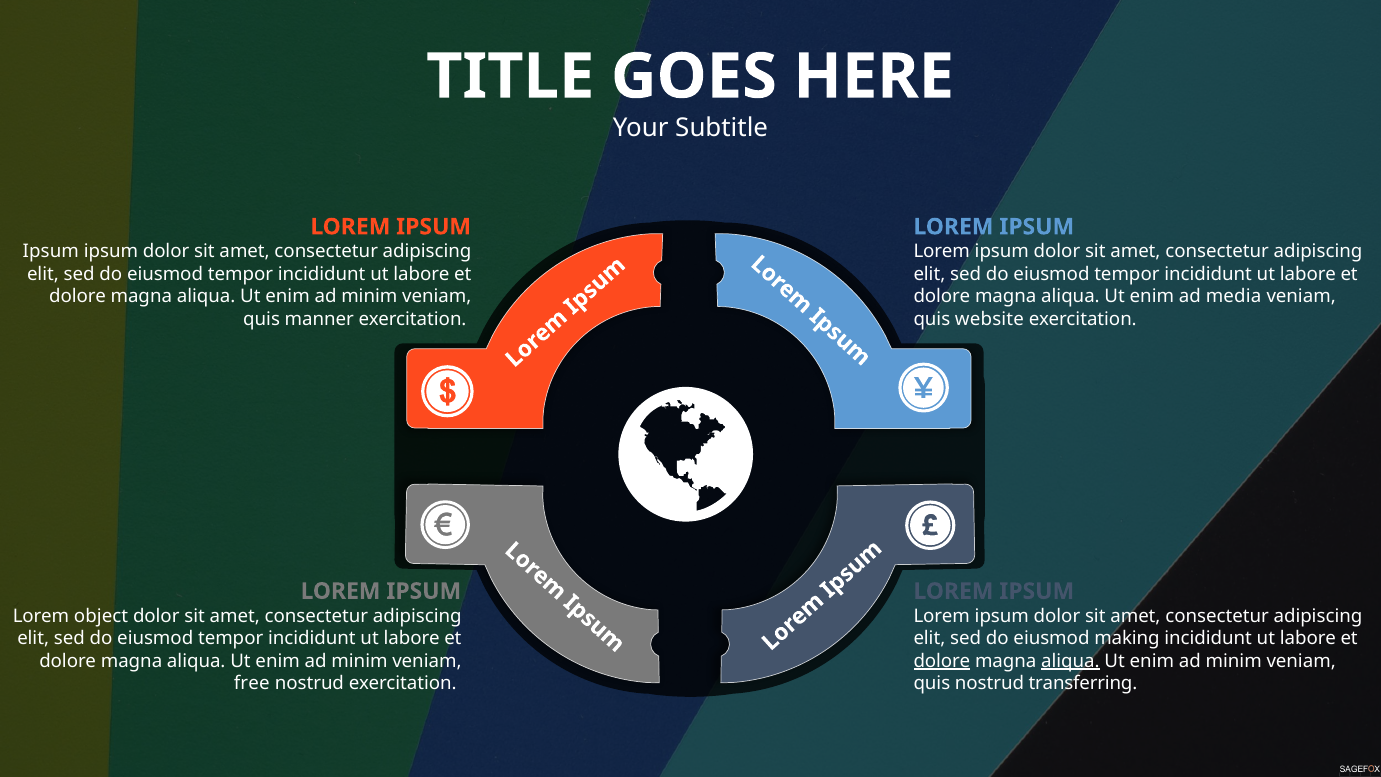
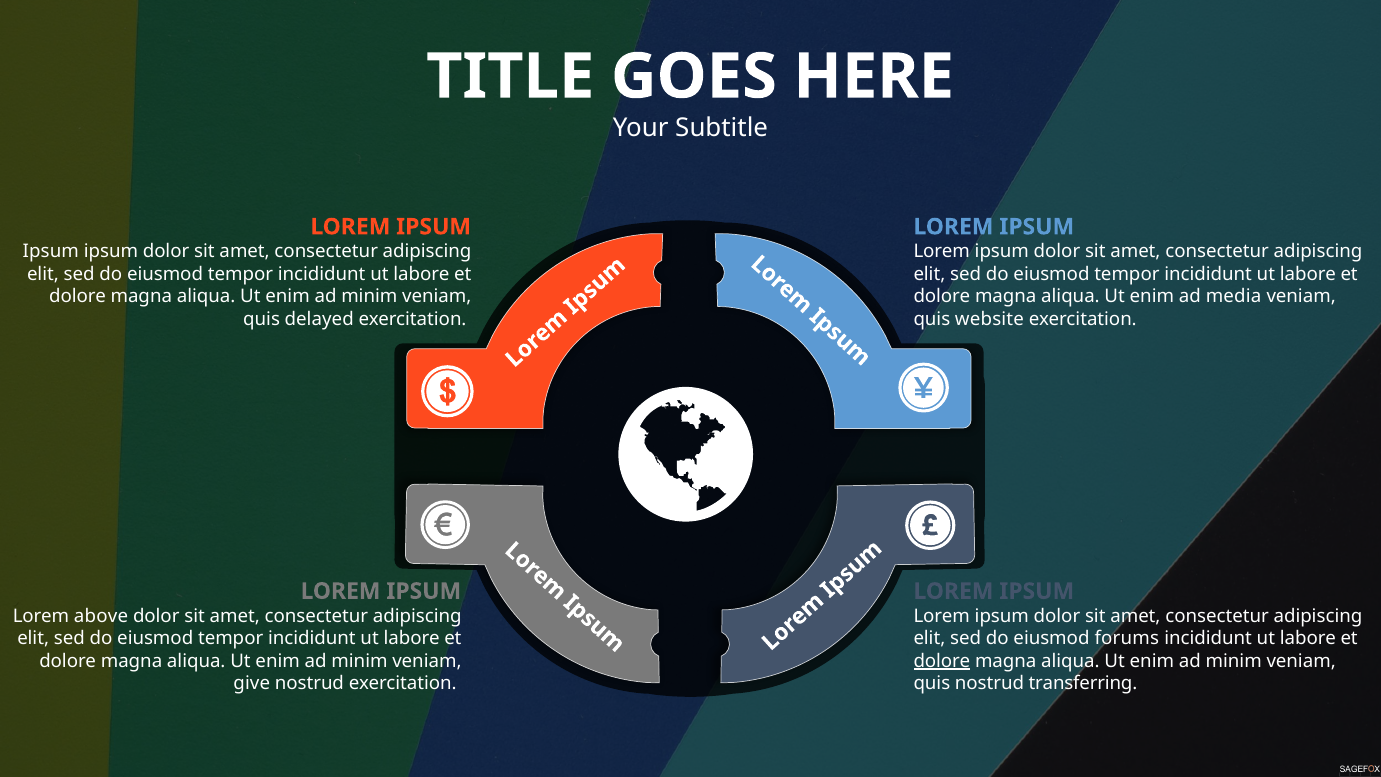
manner: manner -> delayed
object: object -> above
making: making -> forums
aliqua at (1070, 661) underline: present -> none
free: free -> give
